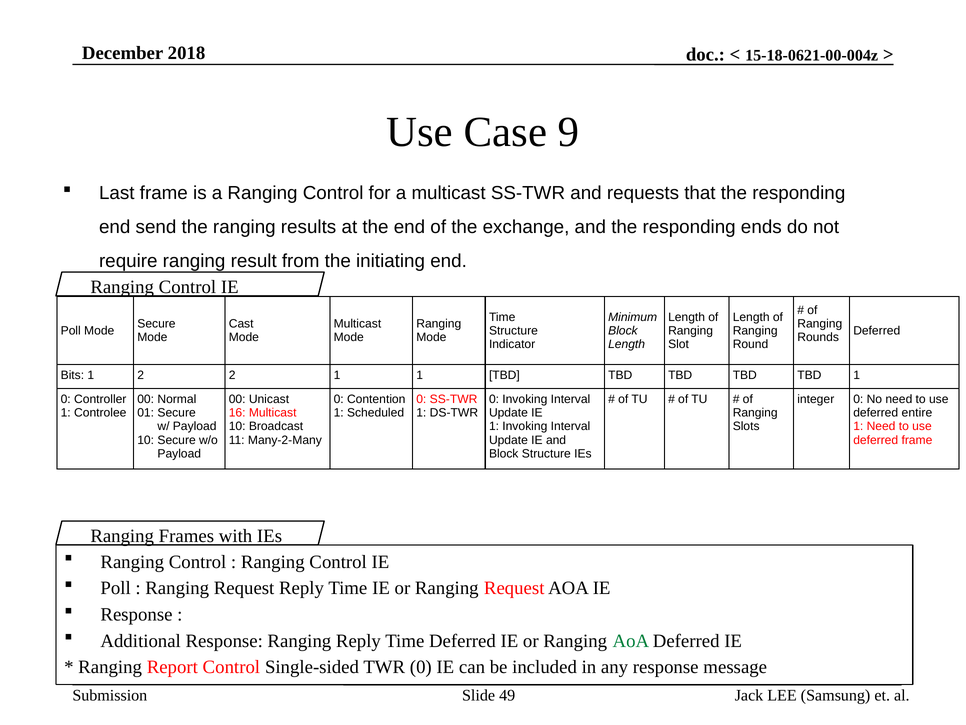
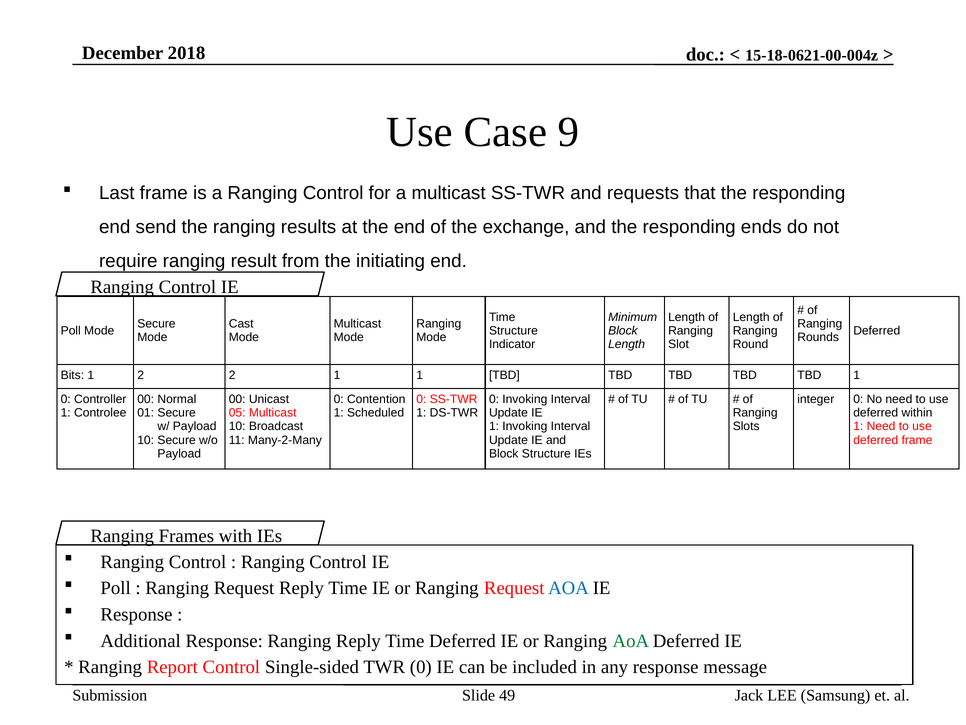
16: 16 -> 05
entire: entire -> within
AOA at (569, 588) colour: black -> blue
